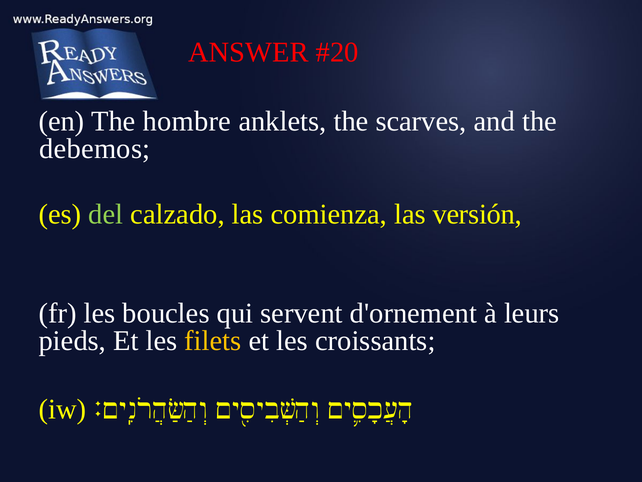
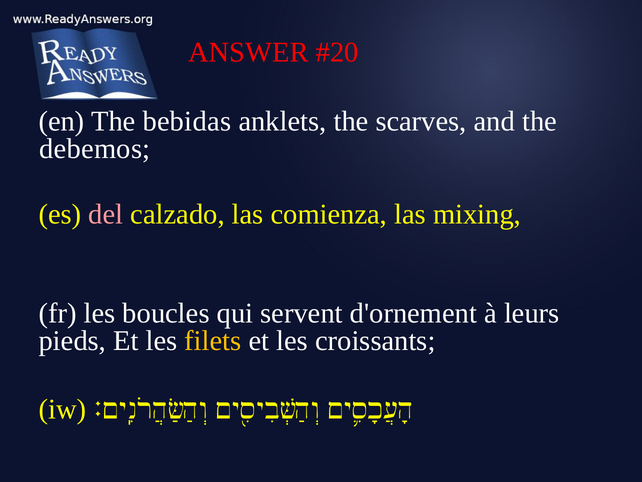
hombre: hombre -> bebidas
del colour: light green -> pink
versión: versión -> mixing
